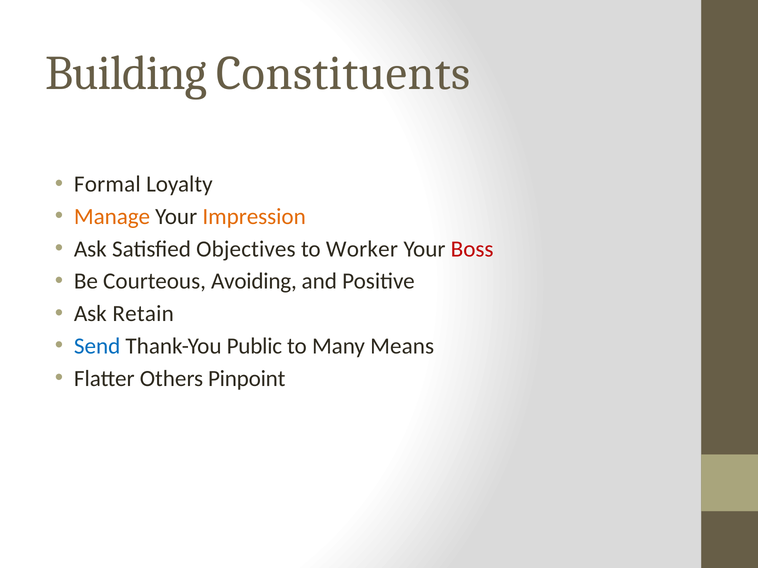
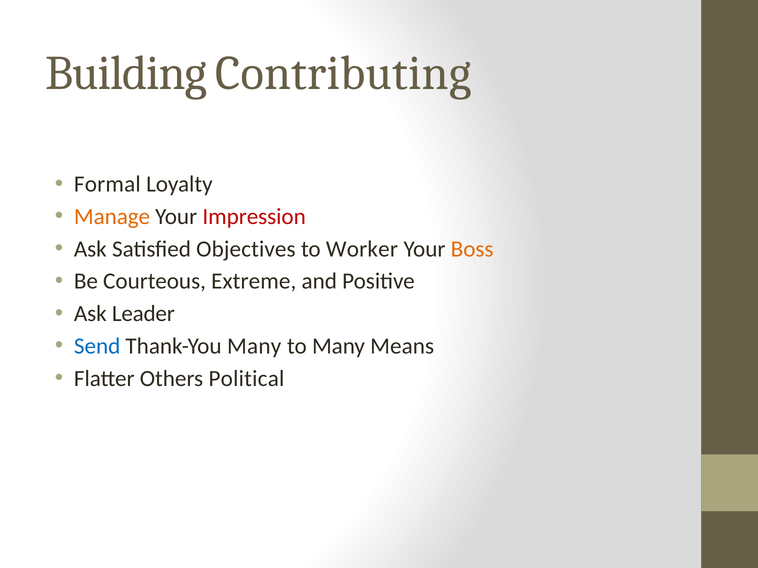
Constituents: Constituents -> Contributing
Impression colour: orange -> red
Boss colour: red -> orange
Avoiding: Avoiding -> Extreme
Retain: Retain -> Leader
Thank-You Public: Public -> Many
Pinpoint: Pinpoint -> Political
